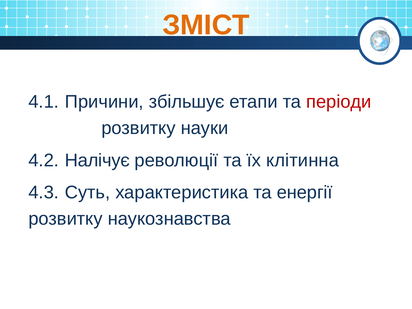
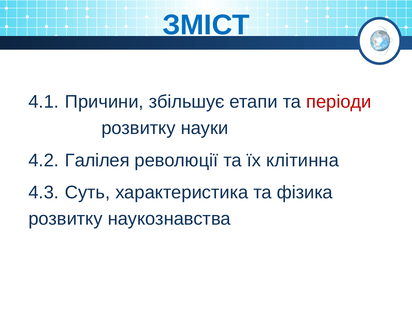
ЗМІСТ colour: orange -> blue
Налічує: Налічує -> Галілея
енергії: енергії -> фізика
